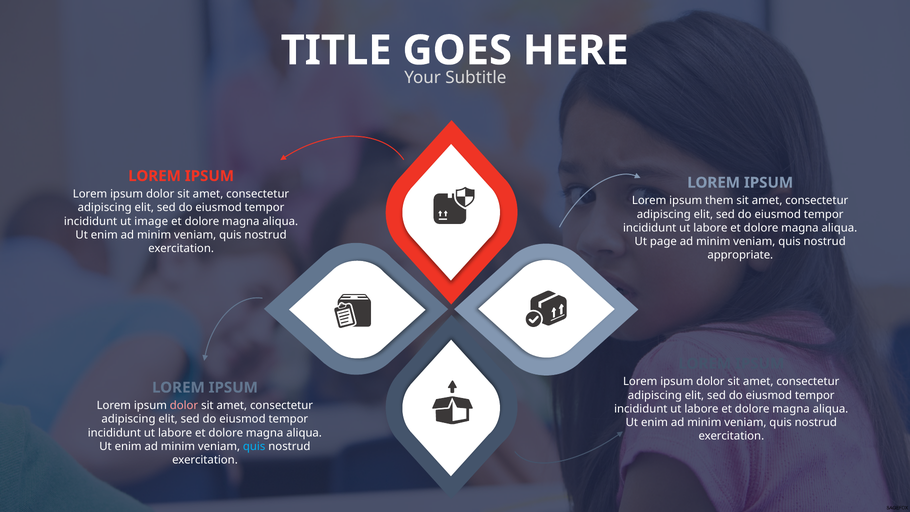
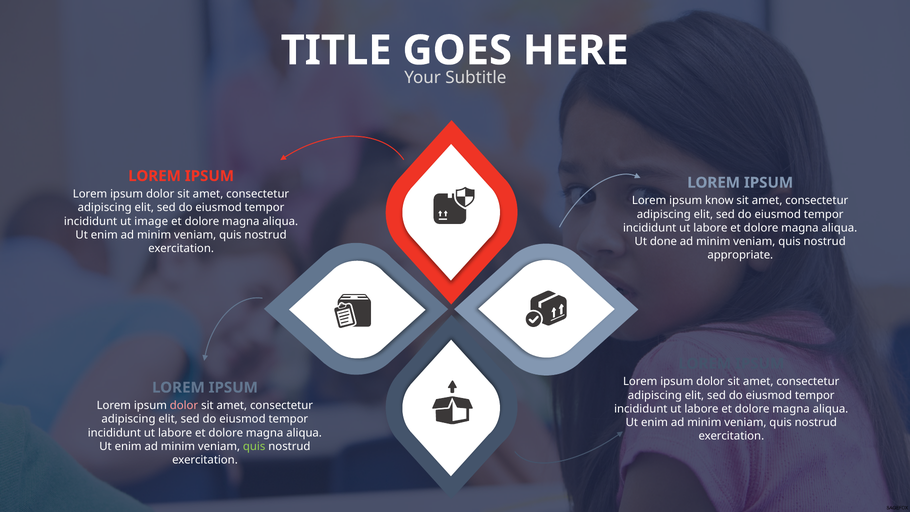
them: them -> know
page: page -> done
quis at (254, 446) colour: light blue -> light green
